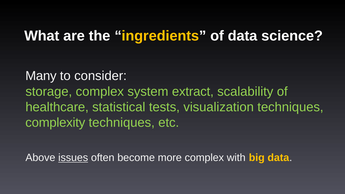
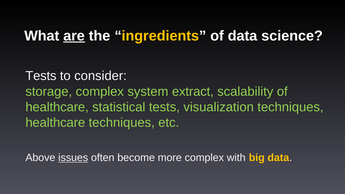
are underline: none -> present
Many at (41, 76): Many -> Tests
complexity at (55, 123): complexity -> healthcare
